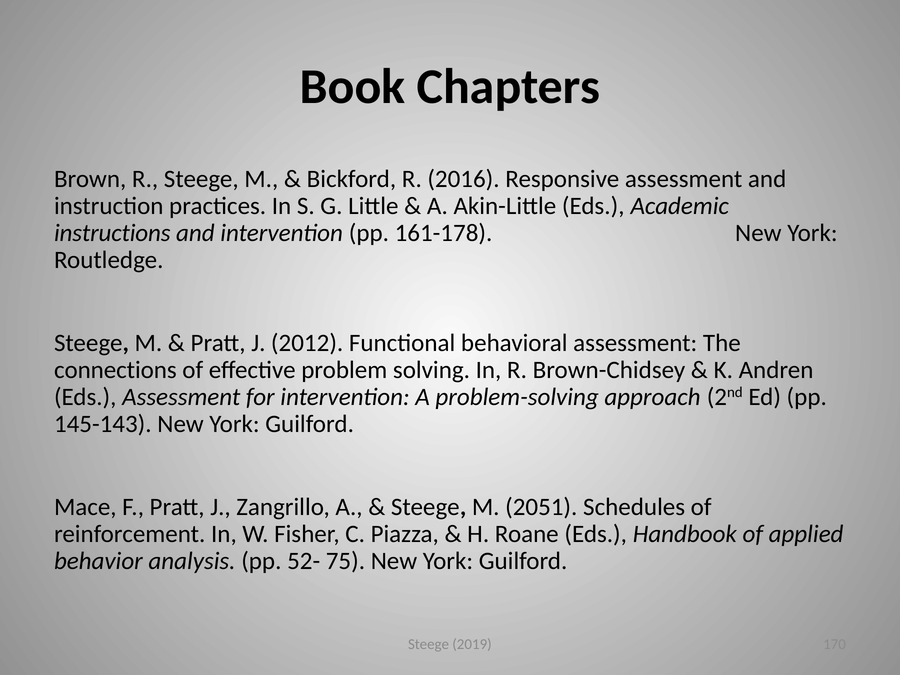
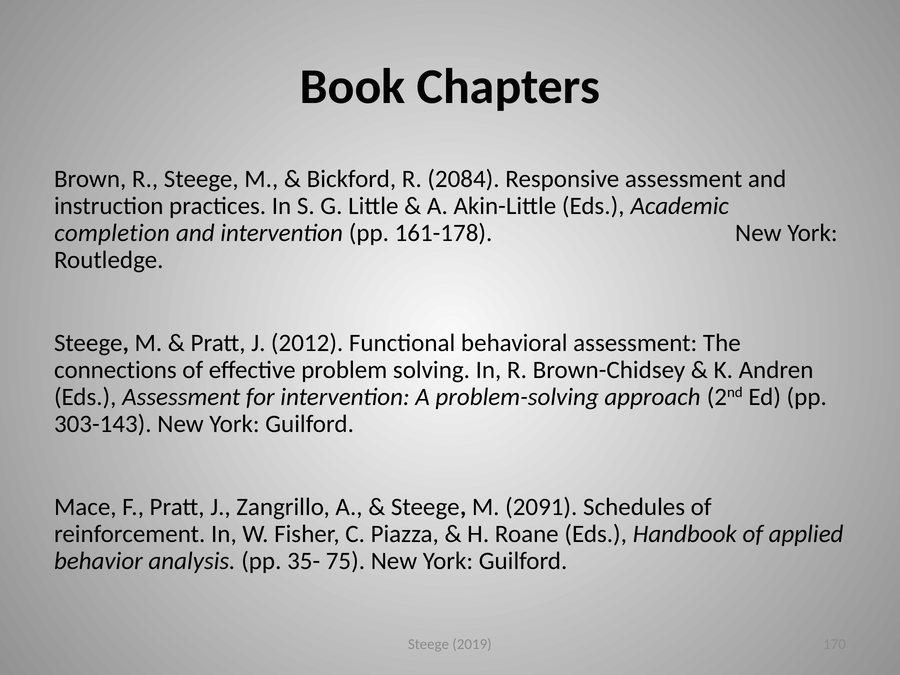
2016: 2016 -> 2084
instructions: instructions -> completion
145-143: 145-143 -> 303-143
2051: 2051 -> 2091
52-: 52- -> 35-
